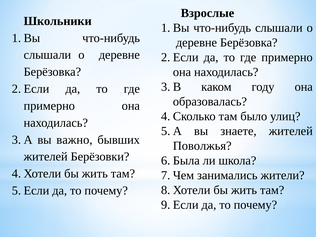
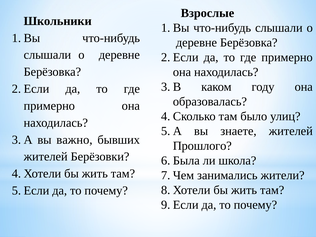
Поволжья: Поволжья -> Прошлого
